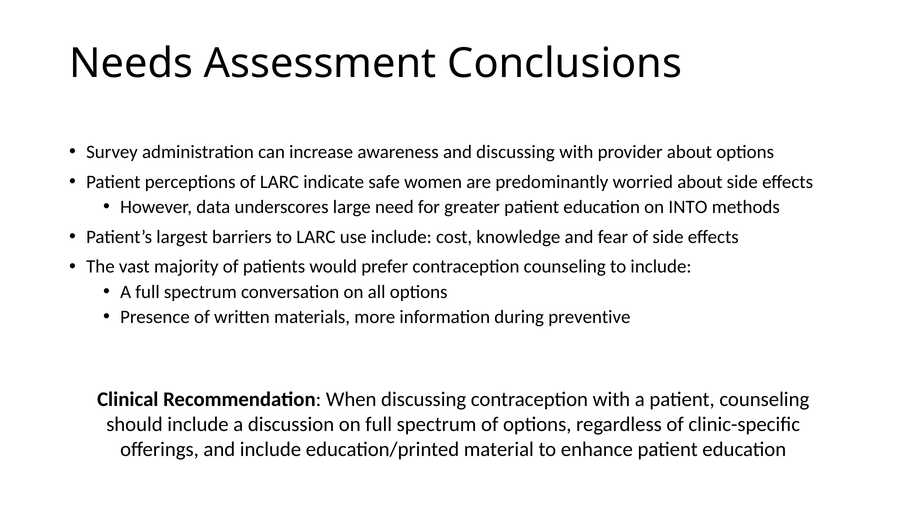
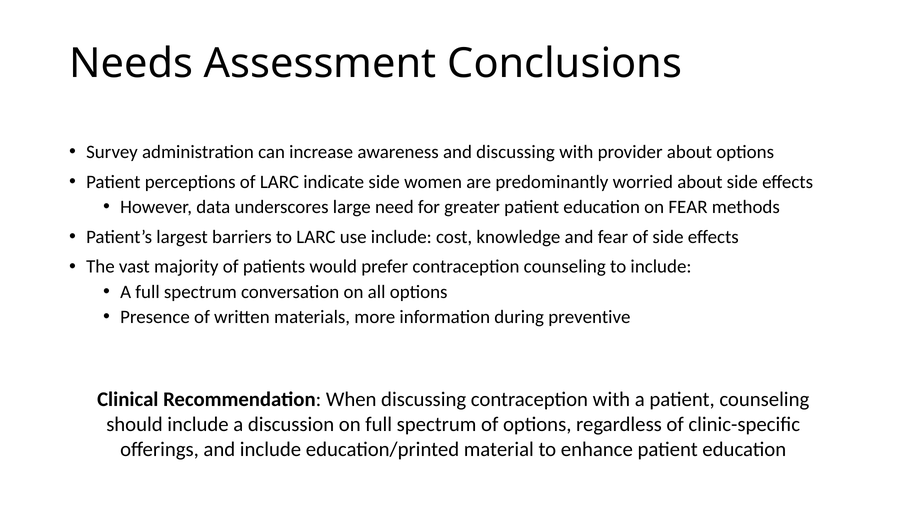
indicate safe: safe -> side
on INTO: INTO -> FEAR
